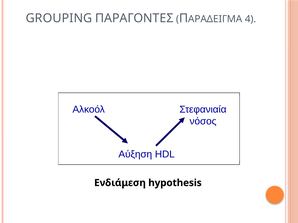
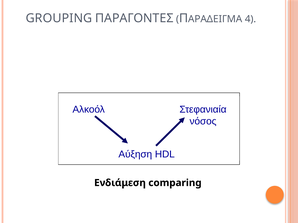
hypothesis: hypothesis -> comparing
